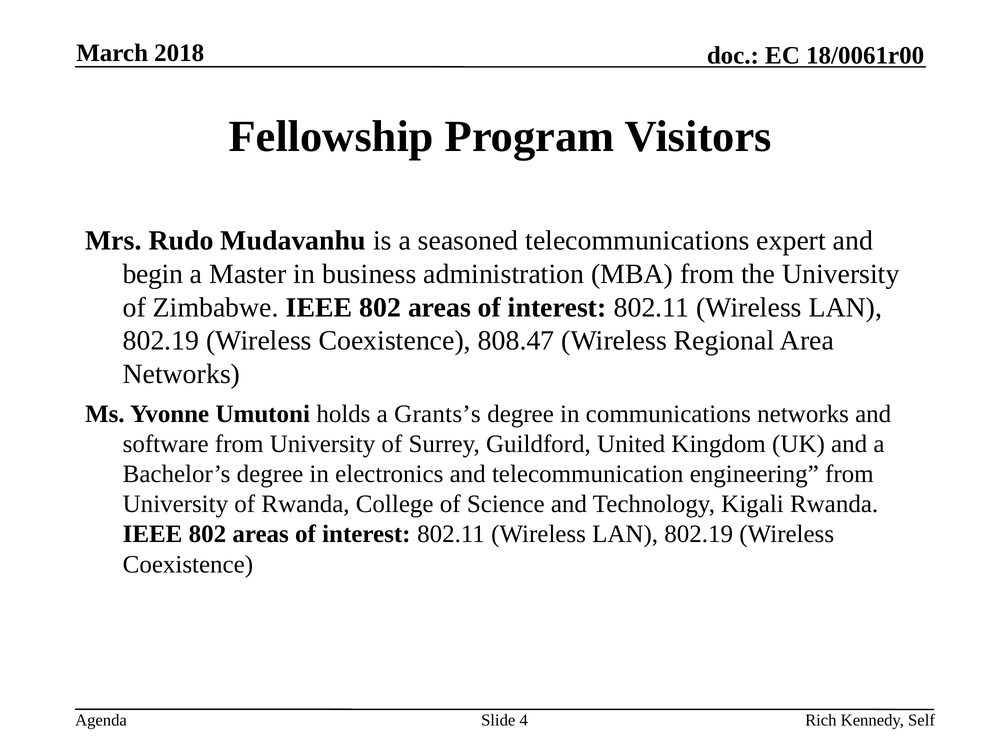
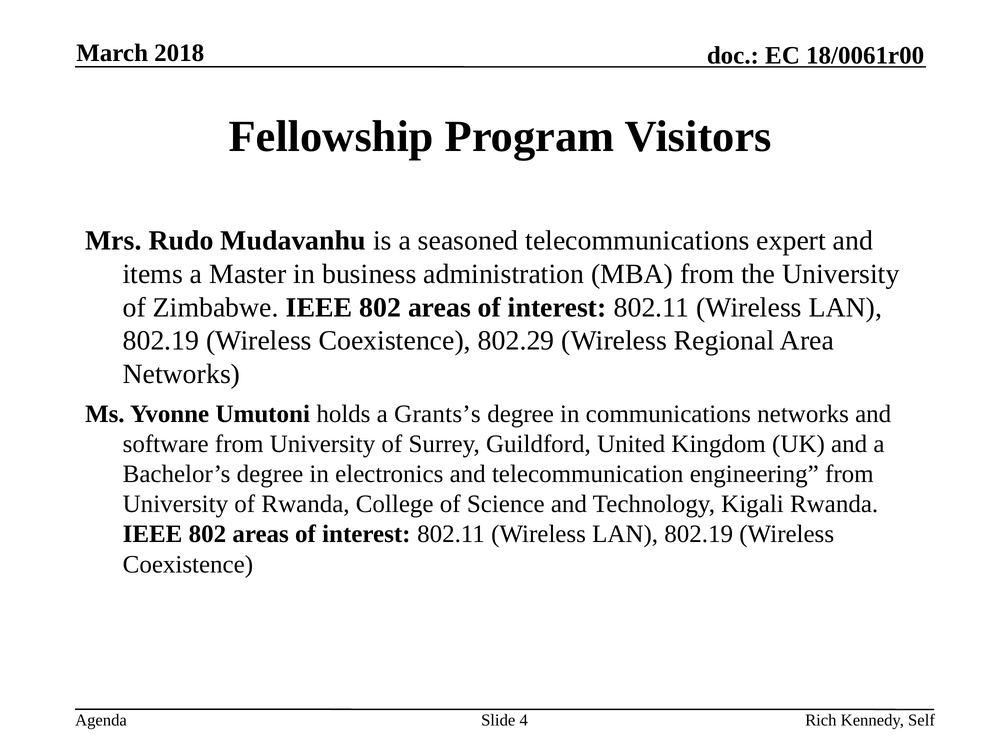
begin: begin -> items
808.47: 808.47 -> 802.29
